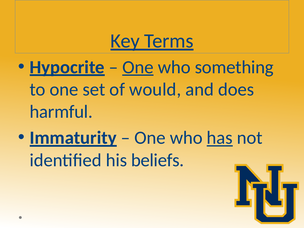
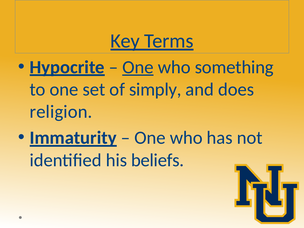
would: would -> simply
harmful: harmful -> religion
has underline: present -> none
